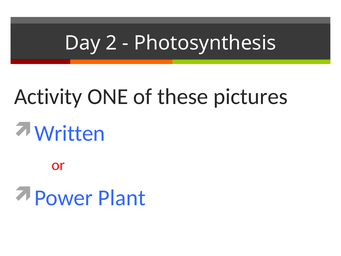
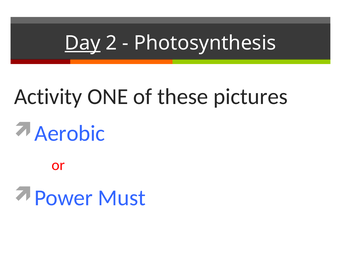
Day underline: none -> present
Written: Written -> Aerobic
Plant: Plant -> Must
